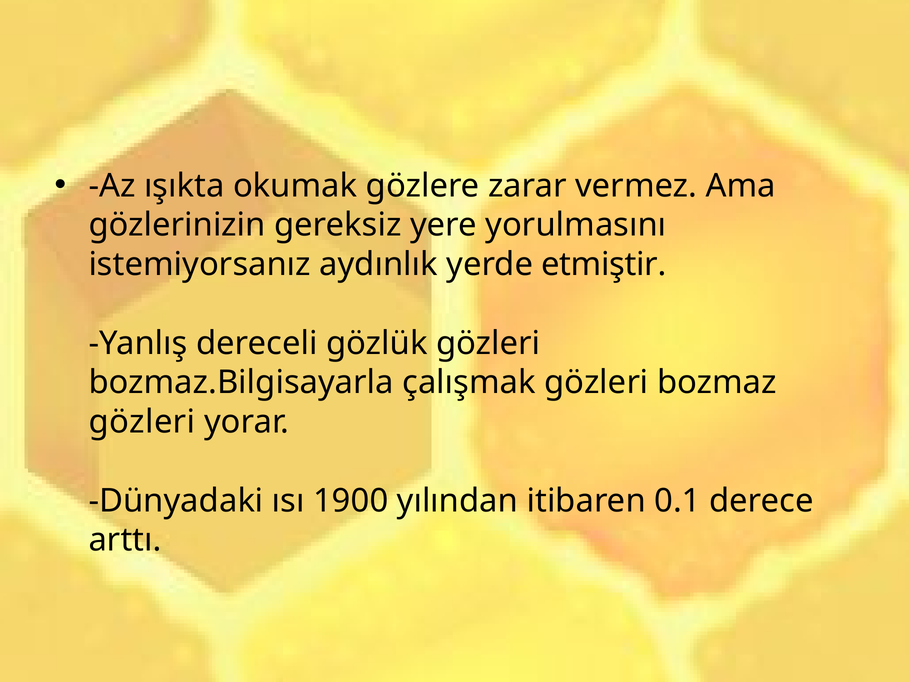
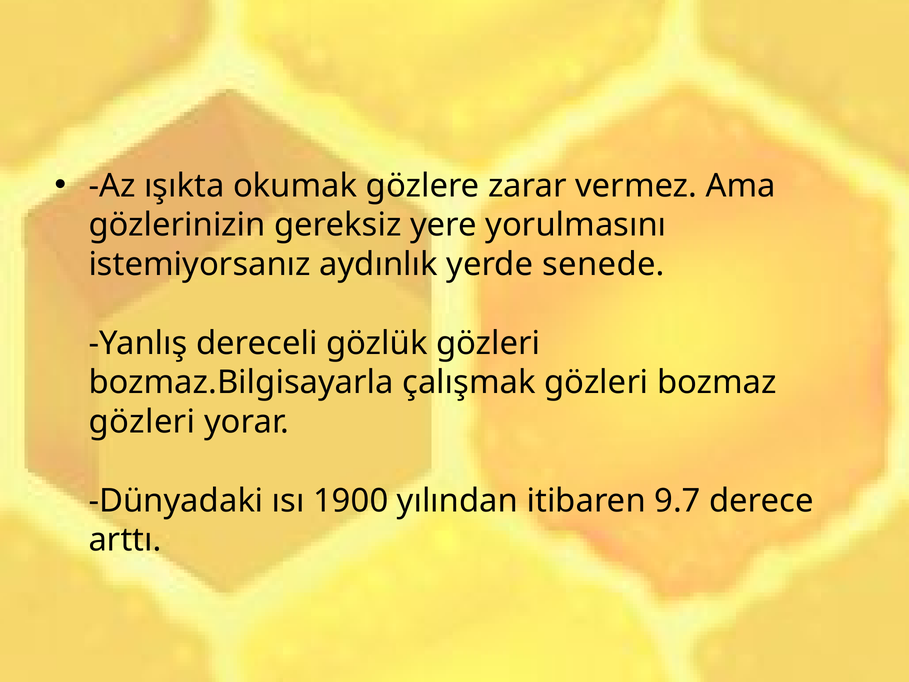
etmiştir: etmiştir -> senede
0.1: 0.1 -> 9.7
